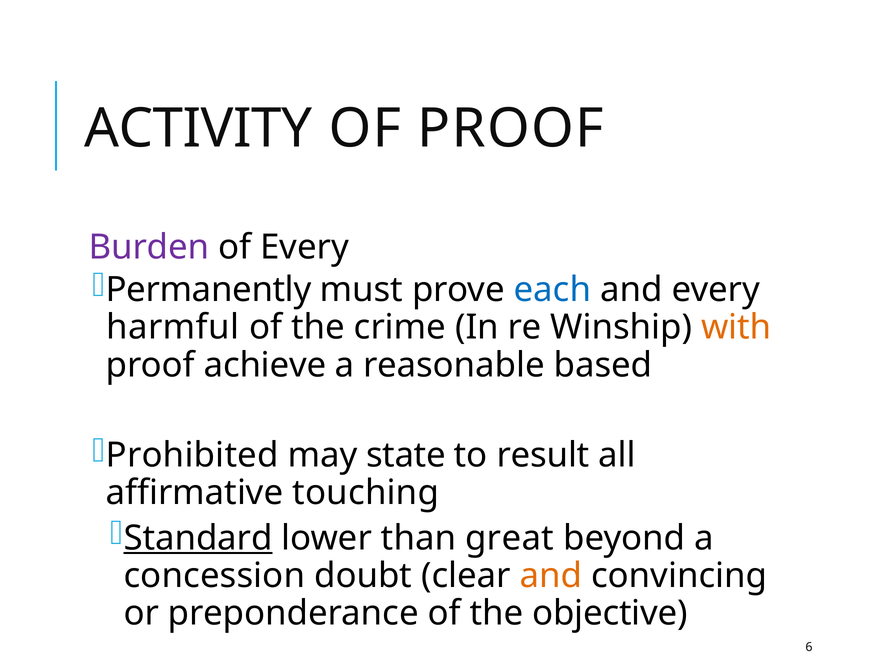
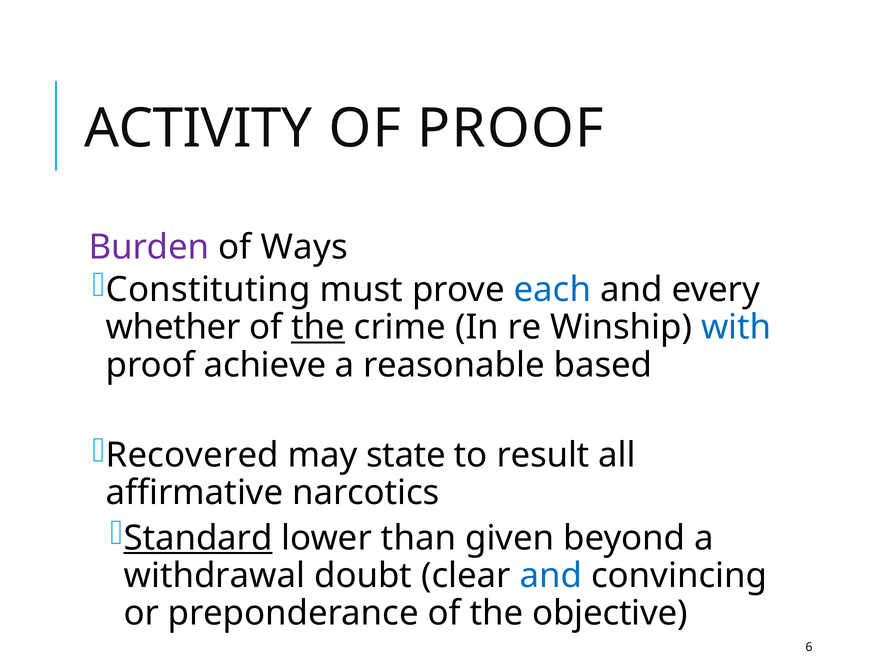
of Every: Every -> Ways
Permanently: Permanently -> Constituting
harmful: harmful -> whether
the at (318, 327) underline: none -> present
with colour: orange -> blue
Prohibited: Prohibited -> Recovered
touching: touching -> narcotics
great: great -> given
concession: concession -> withdrawal
and at (551, 576) colour: orange -> blue
